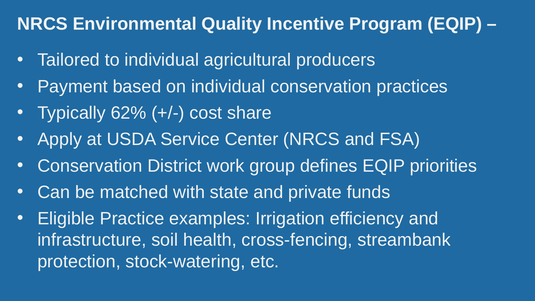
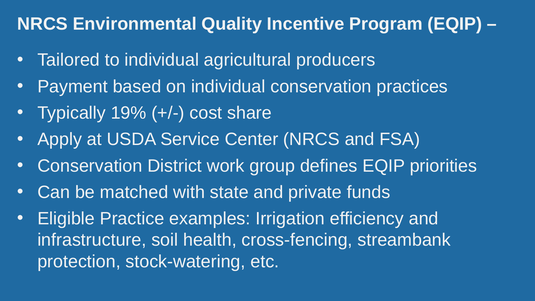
62%: 62% -> 19%
